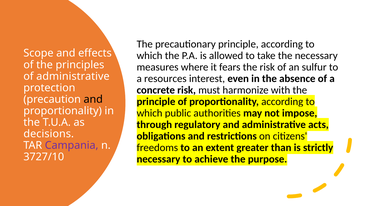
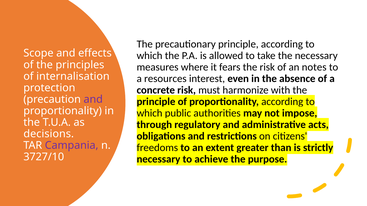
sulfur: sulfur -> notes
of administrative: administrative -> internalisation
and at (93, 99) colour: black -> purple
